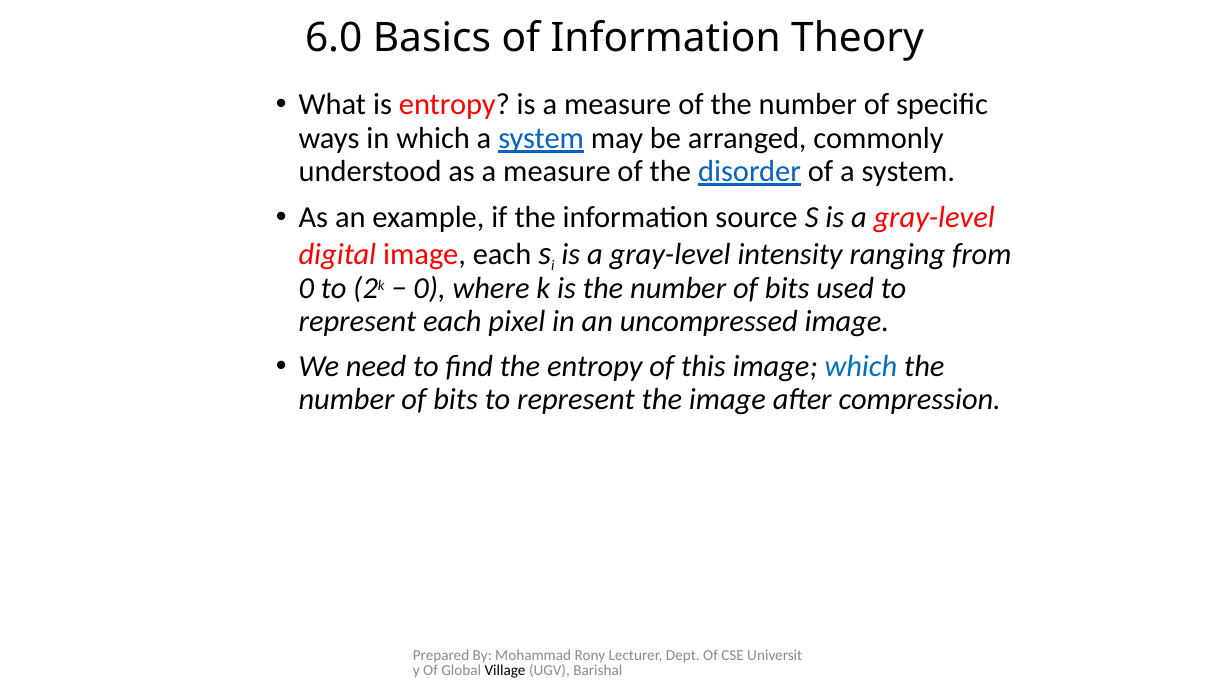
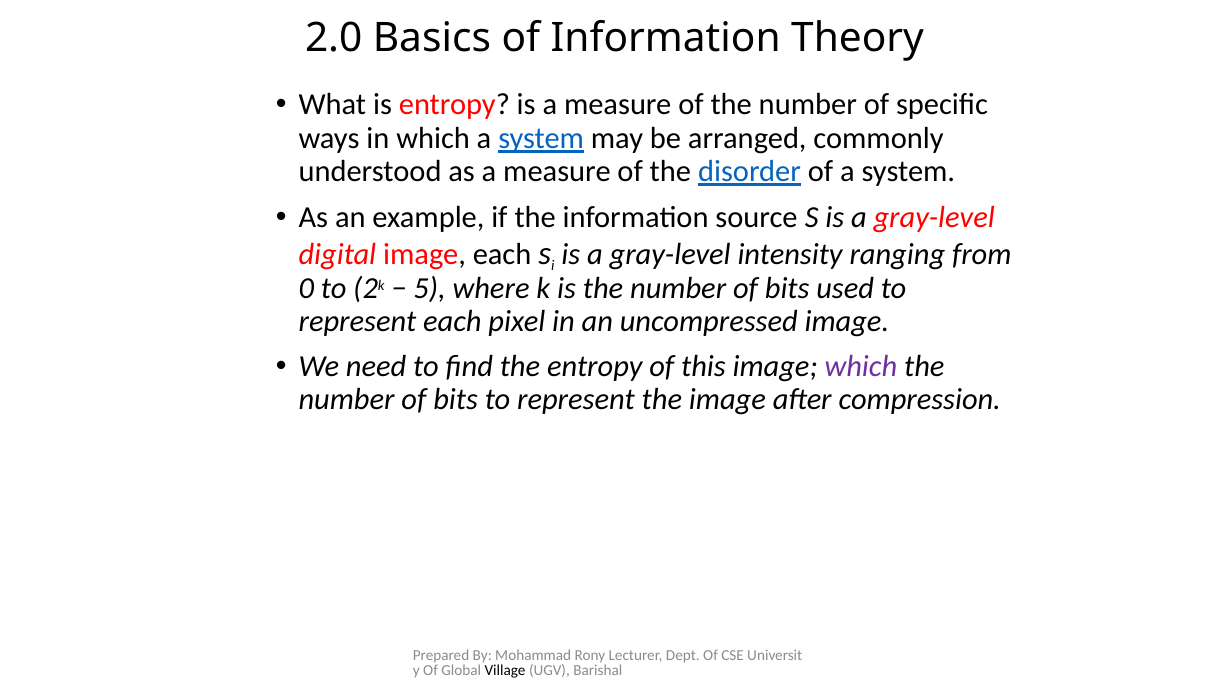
6.0: 6.0 -> 2.0
0 at (430, 288): 0 -> 5
which at (861, 367) colour: blue -> purple
